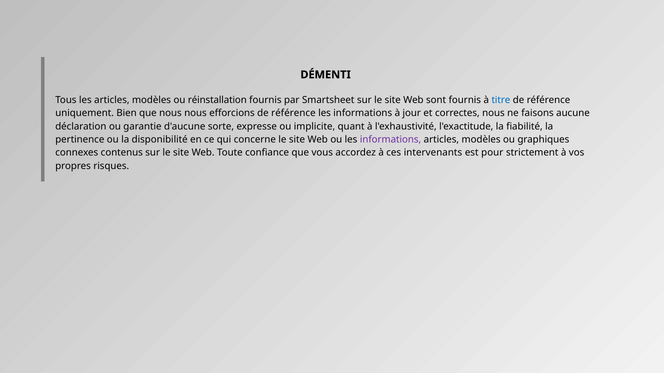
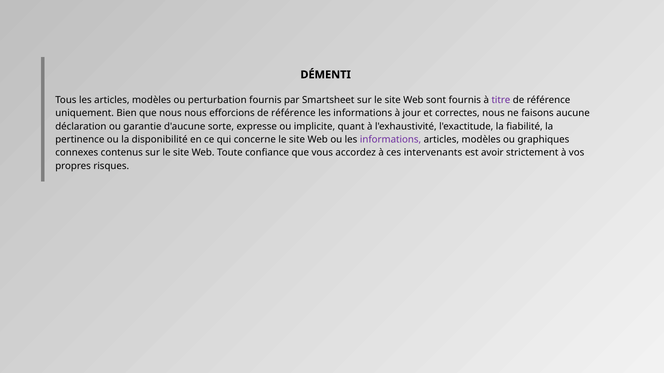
réinstallation: réinstallation -> perturbation
titre colour: blue -> purple
pour: pour -> avoir
